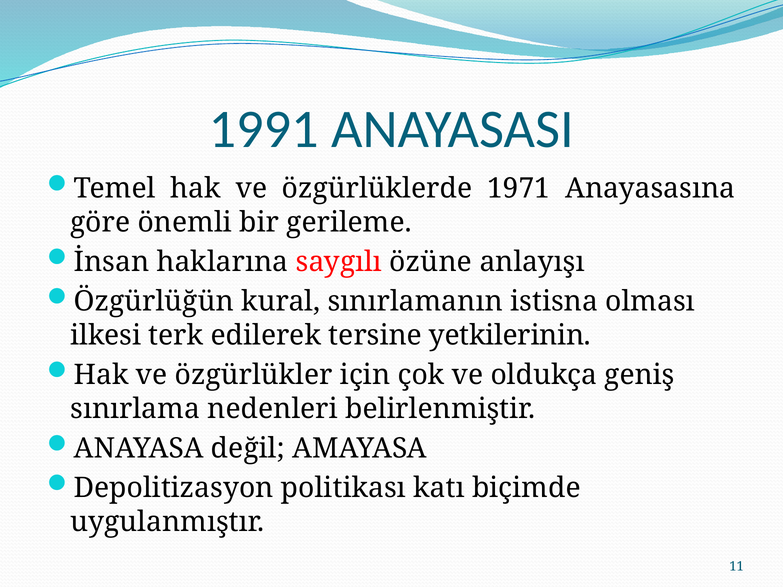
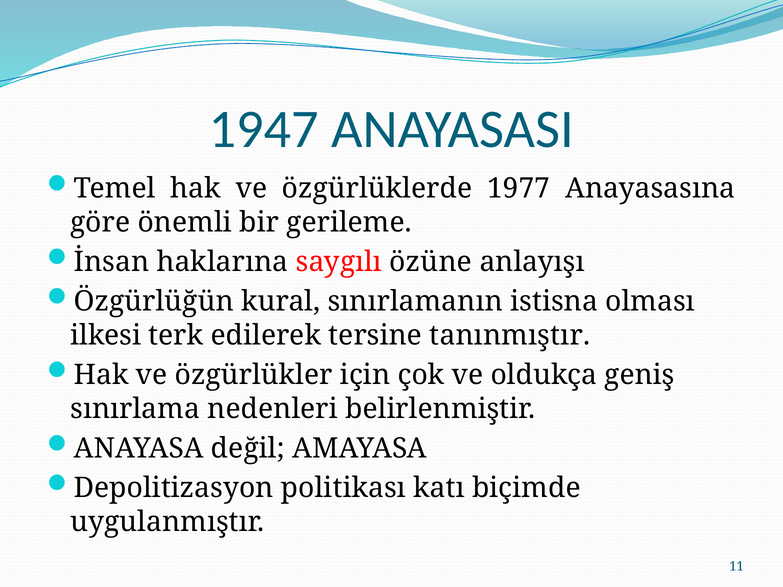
1991: 1991 -> 1947
1971: 1971 -> 1977
yetkilerinin: yetkilerinin -> tanınmıştır
